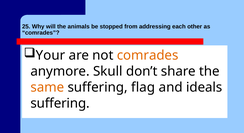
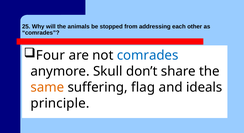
Your: Your -> Four
comrades at (148, 55) colour: orange -> blue
suffering at (60, 103): suffering -> principle
